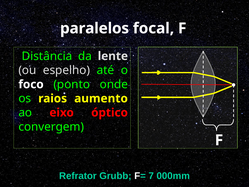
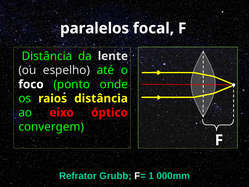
raios aumento: aumento -> distância
7: 7 -> 1
